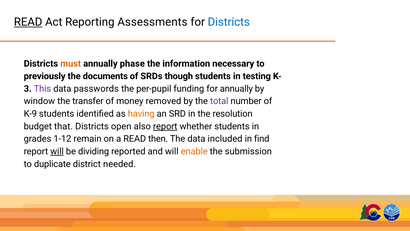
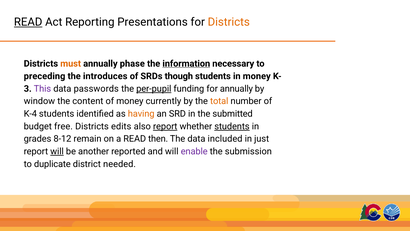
Assessments: Assessments -> Presentations
Districts at (229, 22) colour: blue -> orange
information underline: none -> present
previously: previously -> preceding
documents: documents -> introduces
in testing: testing -> money
per-pupil underline: none -> present
transfer: transfer -> content
removed: removed -> currently
total colour: purple -> orange
K-9: K-9 -> K-4
resolution: resolution -> submitted
that: that -> free
open: open -> edits
students at (232, 126) underline: none -> present
1-12: 1-12 -> 8-12
find: find -> just
dividing: dividing -> another
enable colour: orange -> purple
